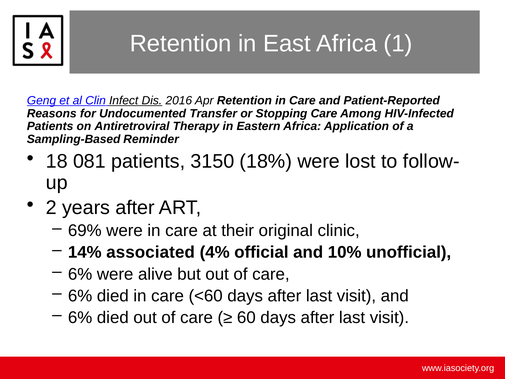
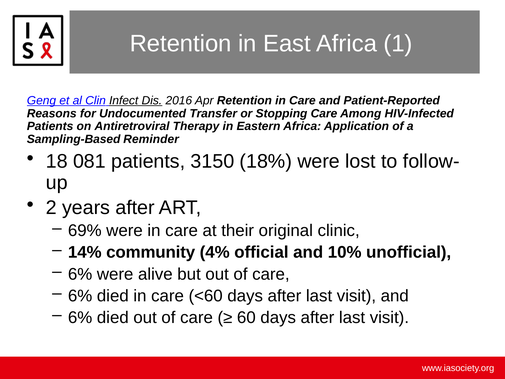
associated: associated -> community
